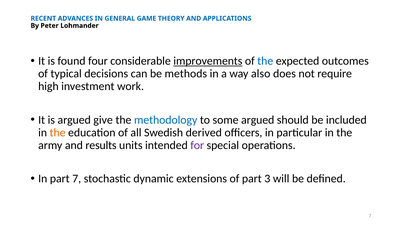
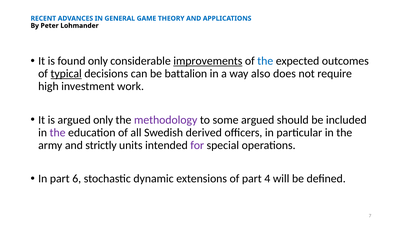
found four: four -> only
typical underline: none -> present
methods: methods -> battalion
argued give: give -> only
methodology colour: blue -> purple
the at (58, 133) colour: orange -> purple
results: results -> strictly
part 7: 7 -> 6
3: 3 -> 4
